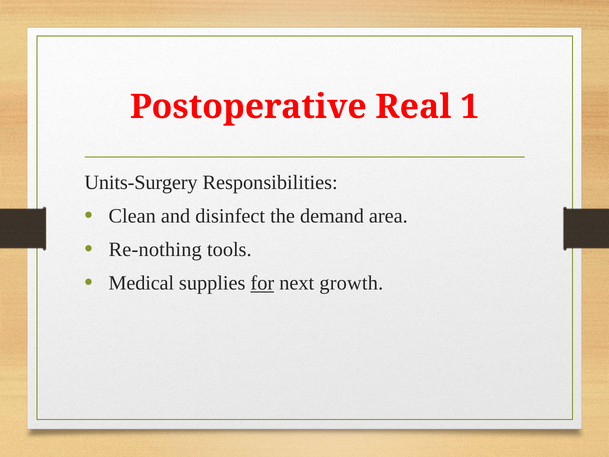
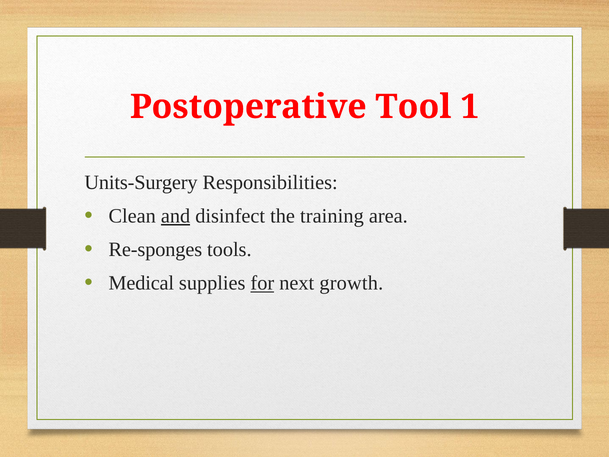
Real: Real -> Tool
and underline: none -> present
demand: demand -> training
Re-nothing: Re-nothing -> Re-sponges
